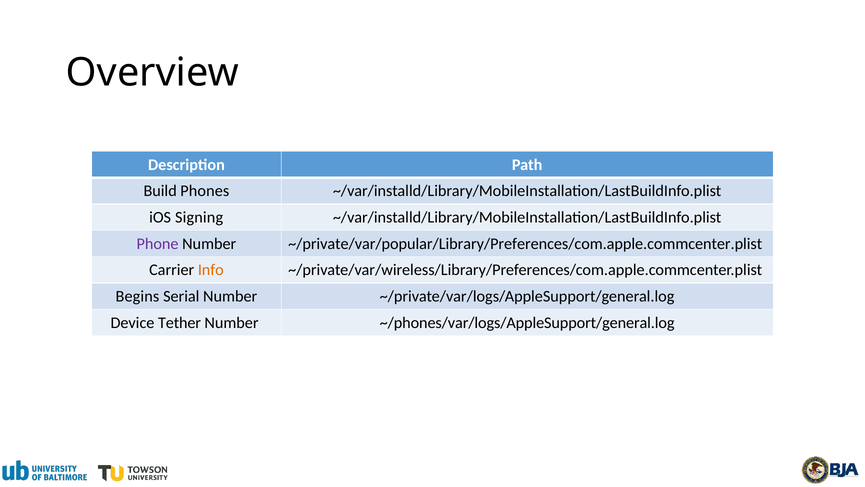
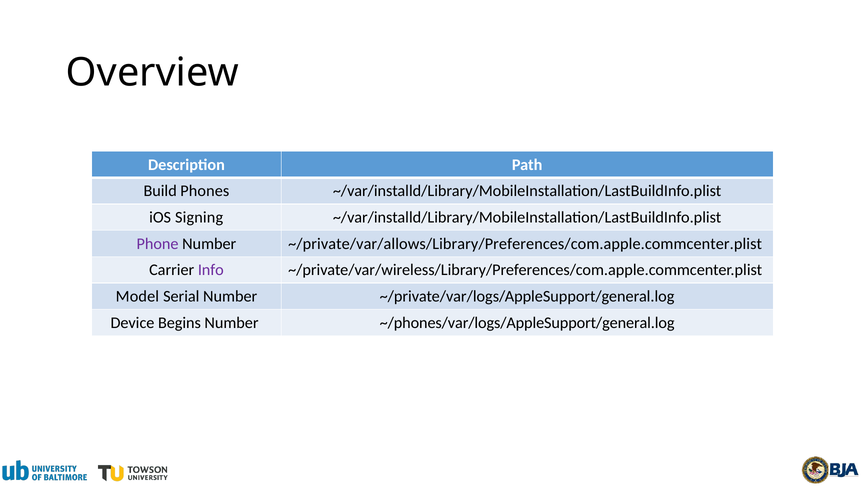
~/private/var/popular/Library/Preferences/com.apple.commcenter.plist: ~/private/var/popular/Library/Preferences/com.apple.commcenter.plist -> ~/private/var/allows/Library/Preferences/com.apple.commcenter.plist
Info colour: orange -> purple
Begins: Begins -> Model
Tether: Tether -> Begins
